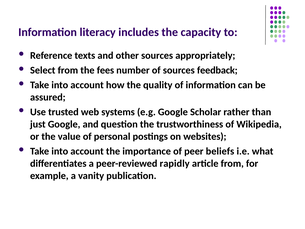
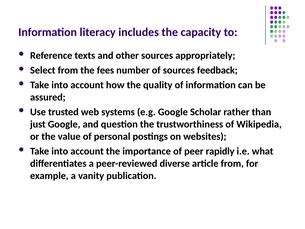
beliefs: beliefs -> rapidly
rapidly: rapidly -> diverse
